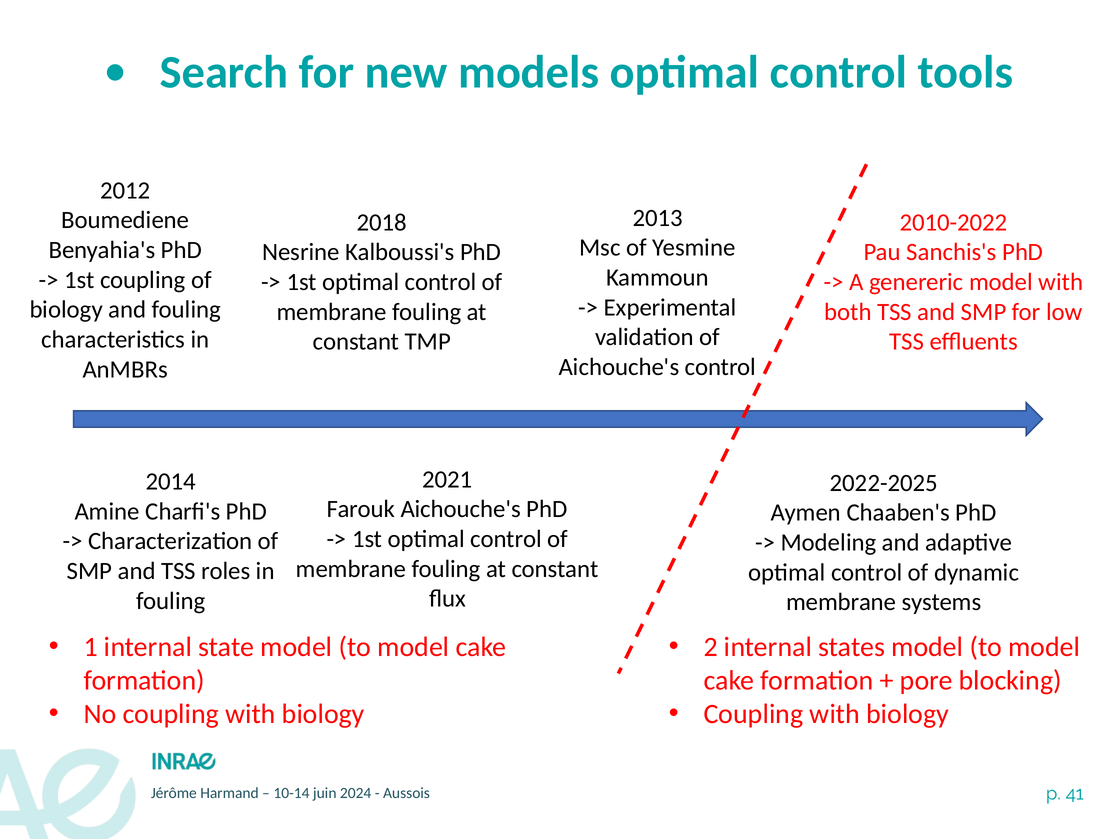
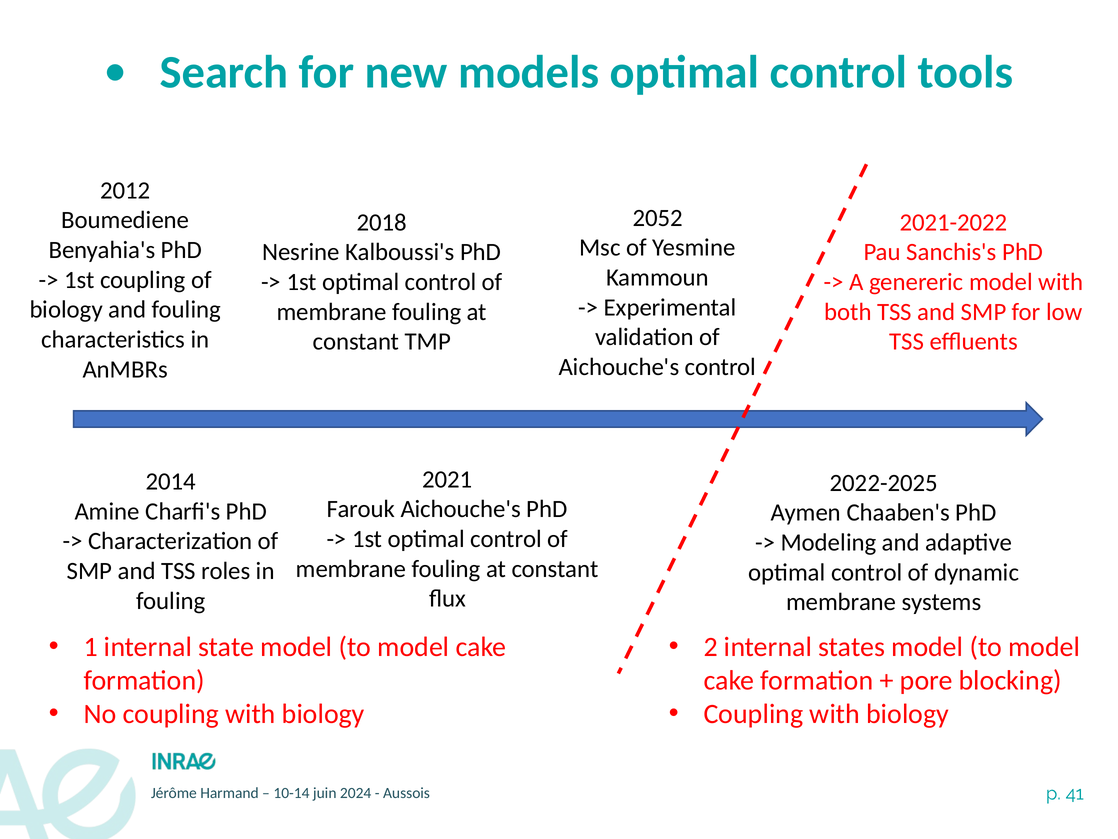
2013: 2013 -> 2052
2010-2022: 2010-2022 -> 2021-2022
